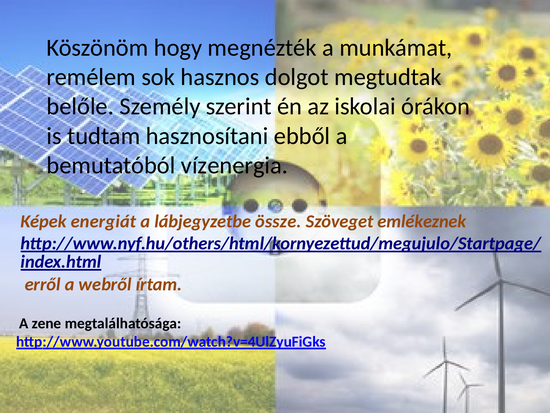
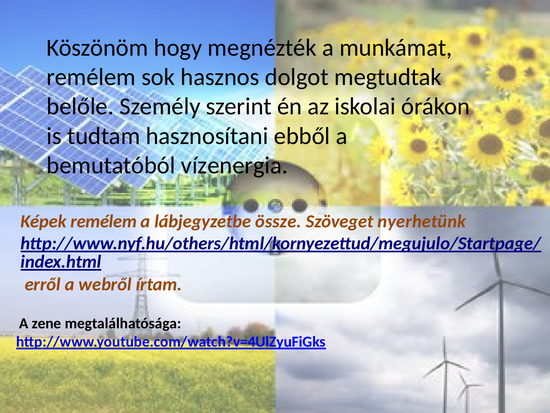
Képek energiát: energiát -> remélem
emlékeznek: emlékeznek -> nyerhetünk
